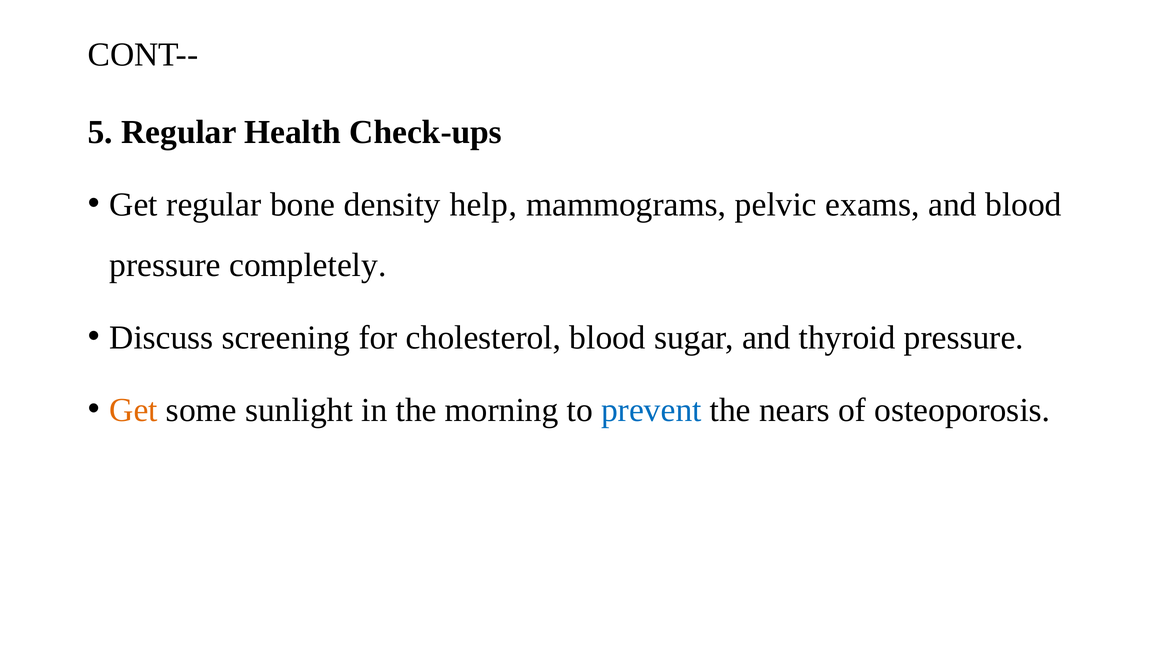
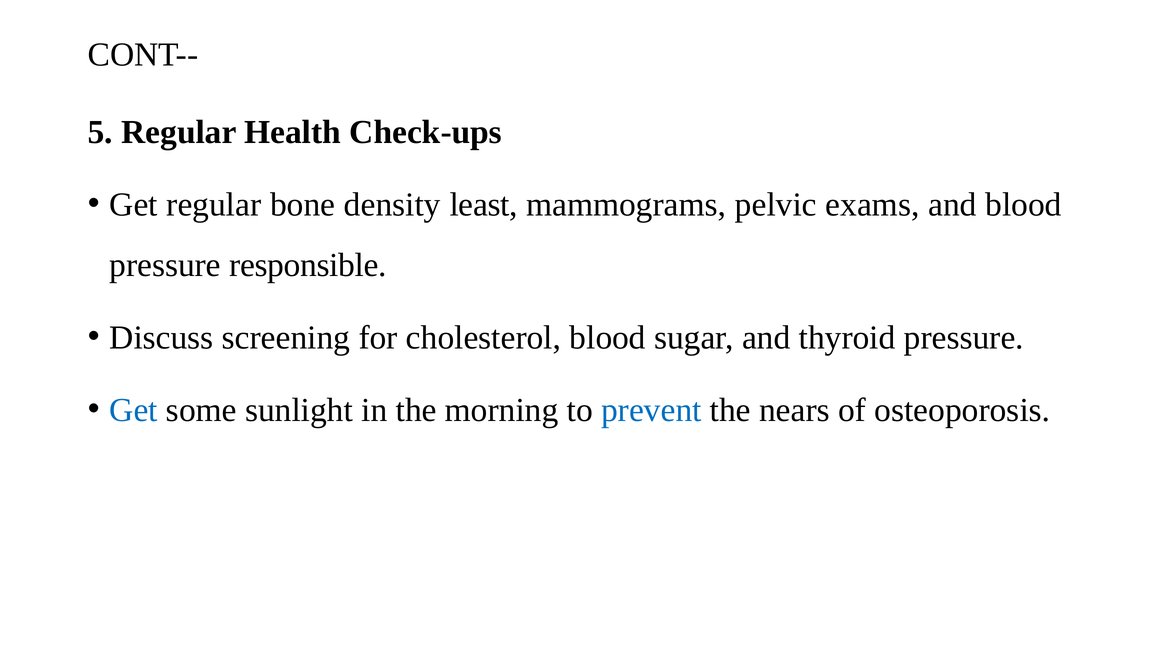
help: help -> least
completely: completely -> responsible
Get at (133, 410) colour: orange -> blue
